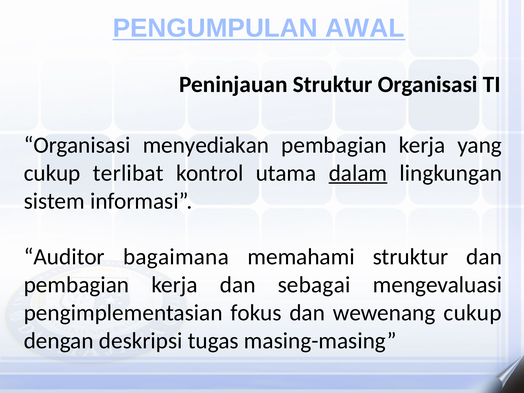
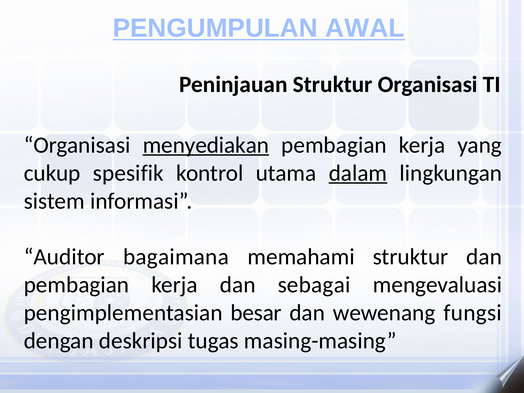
menyediakan underline: none -> present
terlibat: terlibat -> spesifik
fokus: fokus -> besar
wewenang cukup: cukup -> fungsi
